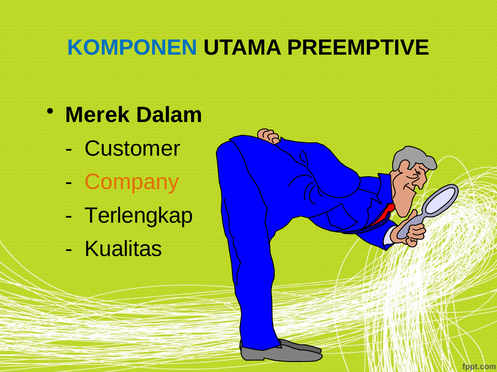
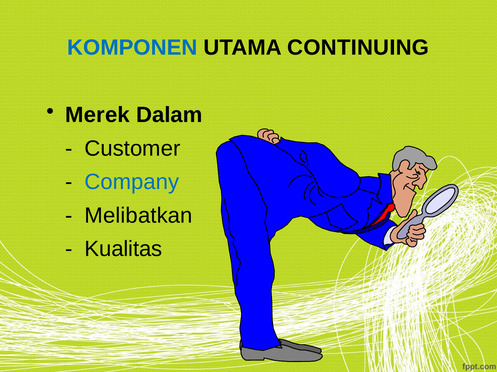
PREEMPTIVE: PREEMPTIVE -> CONTINUING
Company colour: orange -> blue
Terlengkap: Terlengkap -> Melibatkan
